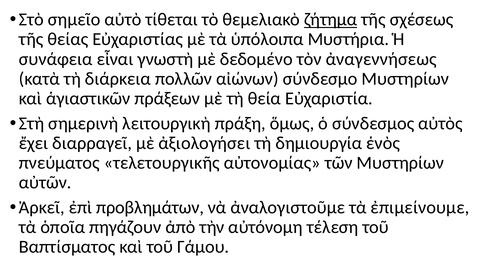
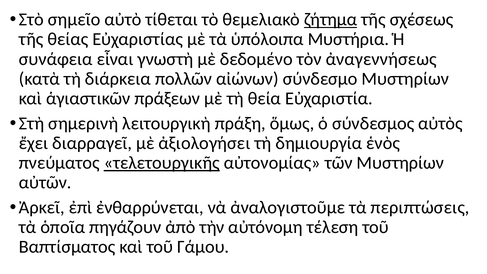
τελετουργικῆς underline: none -> present
προβλημάτων: προβλημάτων -> ἐνθαρρύνεται
ἐπιμείνουμε: ἐπιμείνουμε -> περιπτώσεις
